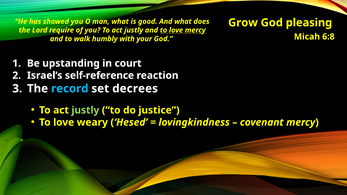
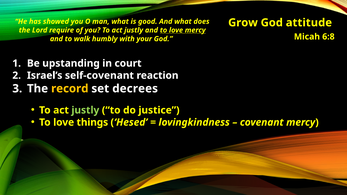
pleasing: pleasing -> attitude
self-reference: self-reference -> self-covenant
record colour: light blue -> yellow
weary: weary -> things
